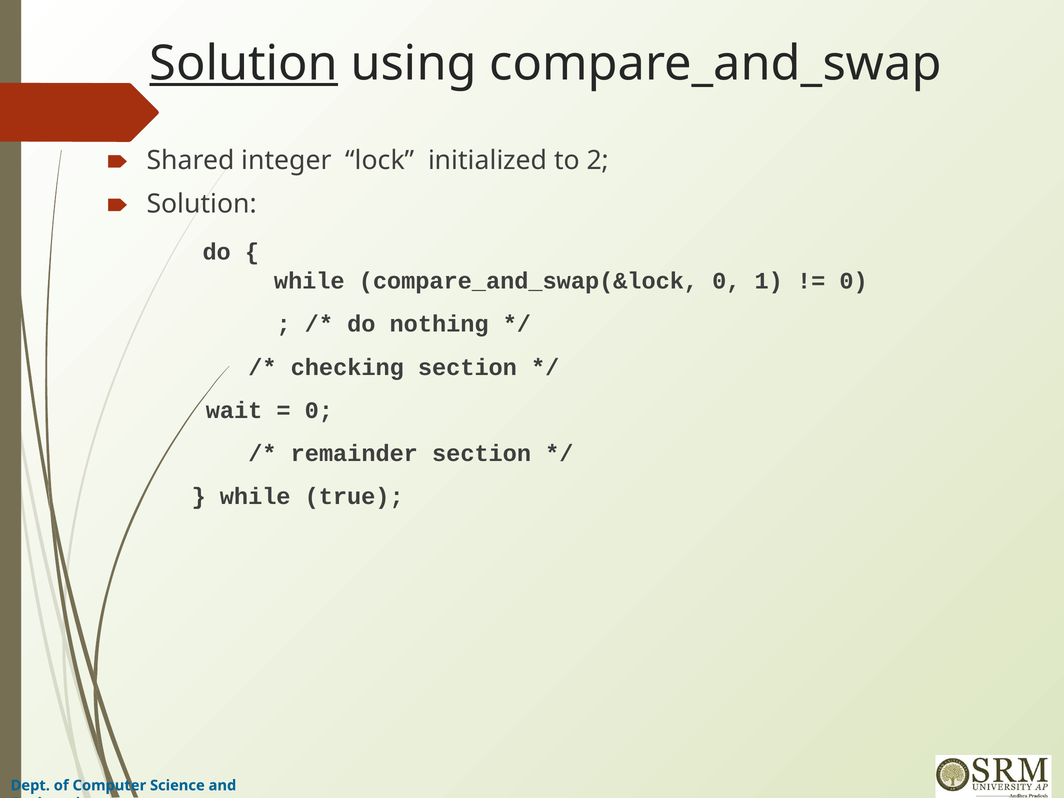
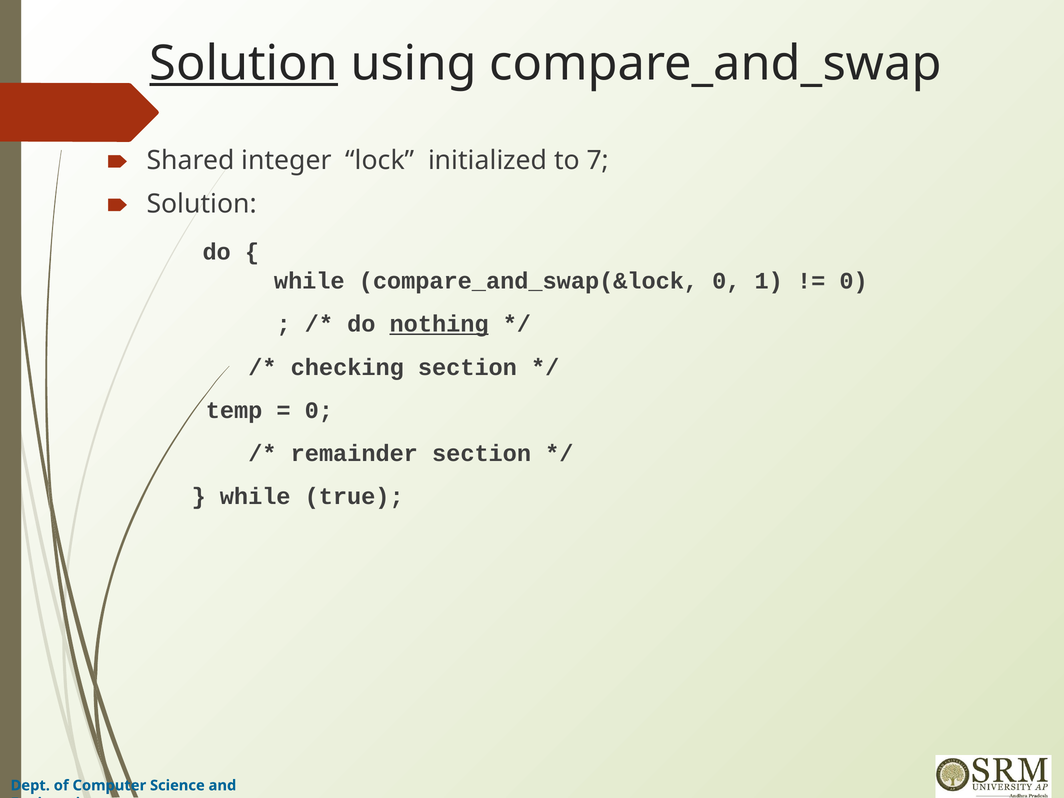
2: 2 -> 7
nothing underline: none -> present
wait: wait -> temp
